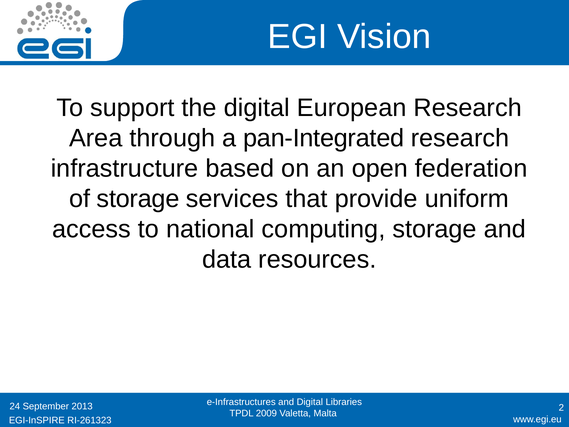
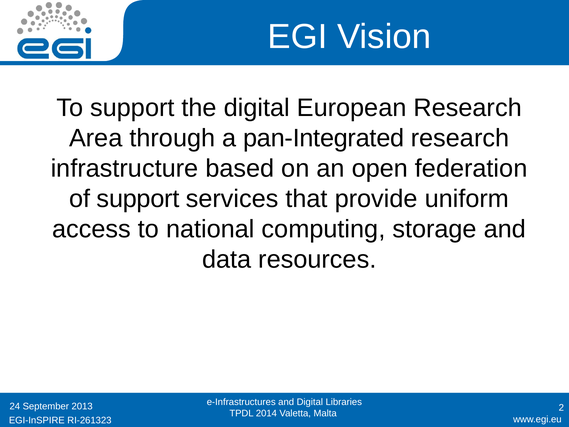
of storage: storage -> support
2009: 2009 -> 2014
